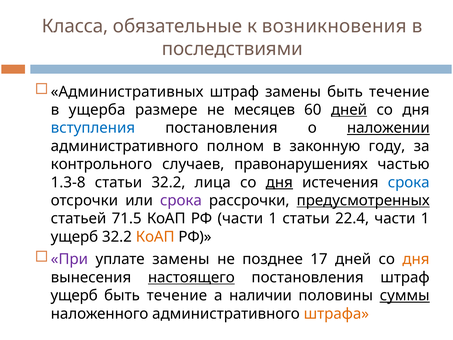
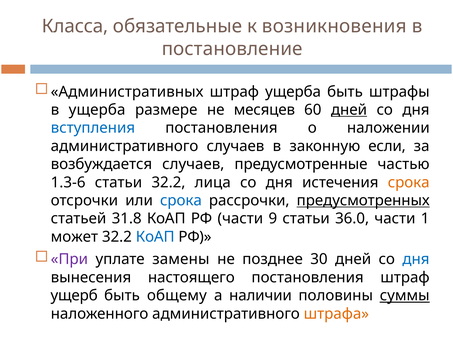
последствиями: последствиями -> постановление
штраф замены: замены -> ущерба
течение at (399, 92): течение -> штрафы
наложении underline: present -> none
административного полном: полном -> случаев
году: году -> если
контрольного: контрольного -> возбуждается
правонарушениях: правонарушениях -> предусмотренные
1.3-8: 1.3-8 -> 1.3-6
дня at (279, 182) underline: present -> none
срока at (409, 182) colour: blue -> orange
срока at (181, 200) colour: purple -> blue
71.5: 71.5 -> 31.8
РФ части 1: 1 -> 9
22.4: 22.4 -> 36.0
ущерб at (74, 237): ущерб -> может
КоАП at (155, 237) colour: orange -> blue
17: 17 -> 30
дня at (416, 259) colour: orange -> blue
настоящего underline: present -> none
течение at (177, 295): течение -> общему
